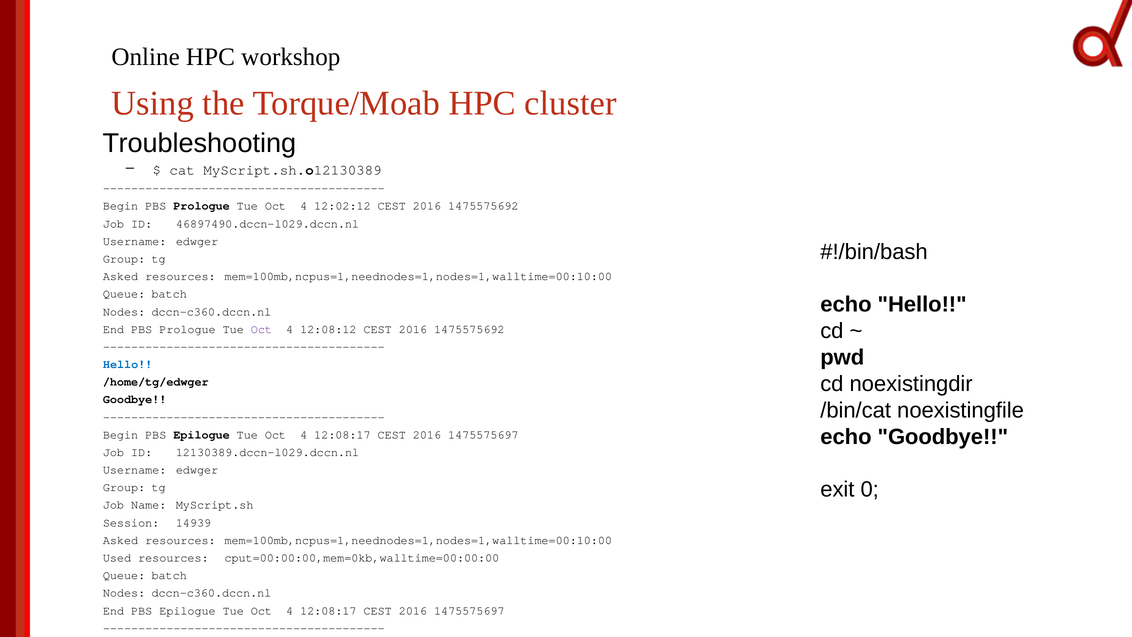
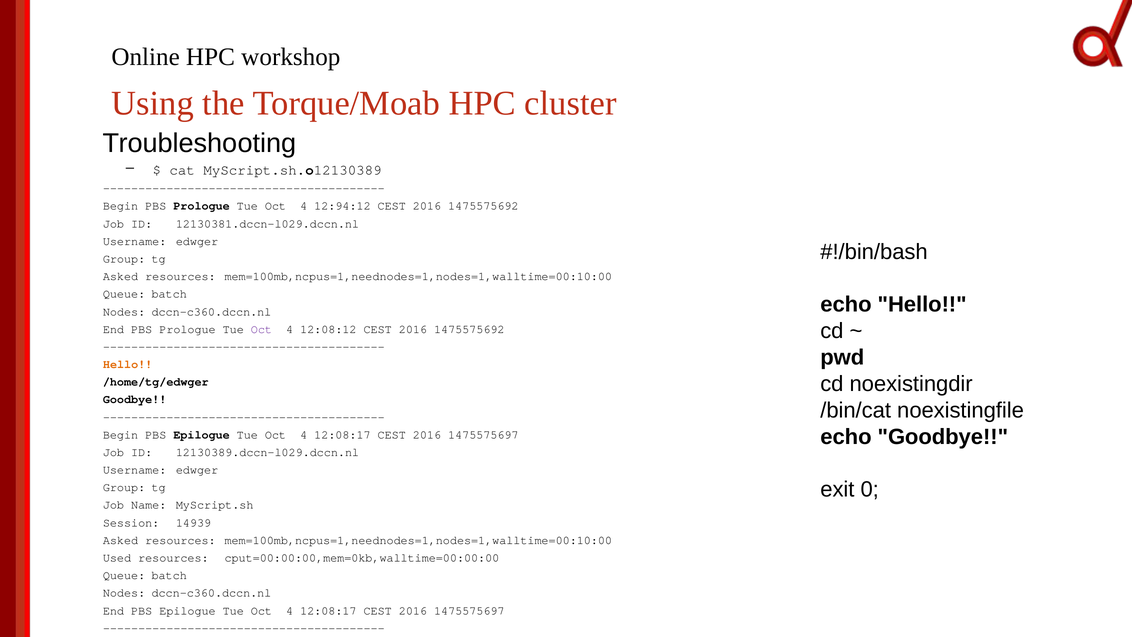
12:02:12: 12:02:12 -> 12:94:12
46897490.dccn-l029.dccn.nl: 46897490.dccn-l029.dccn.nl -> 12130381.dccn-l029.dccn.nl
Hello at (128, 364) colour: blue -> orange
